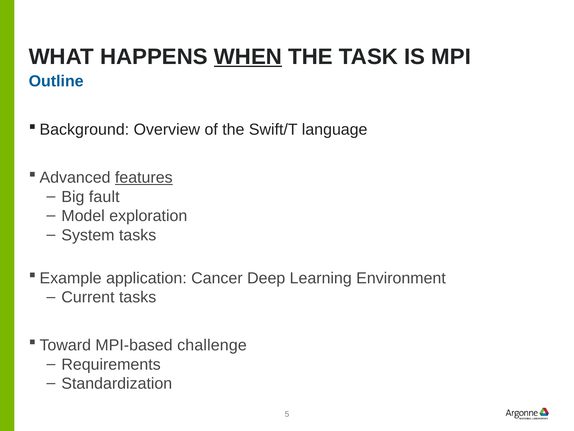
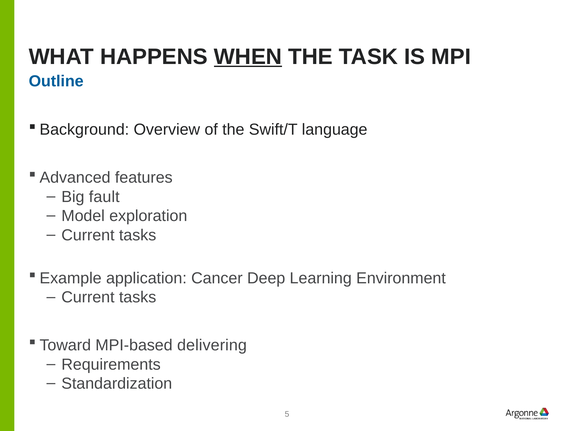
features underline: present -> none
System at (88, 235): System -> Current
challenge: challenge -> delivering
